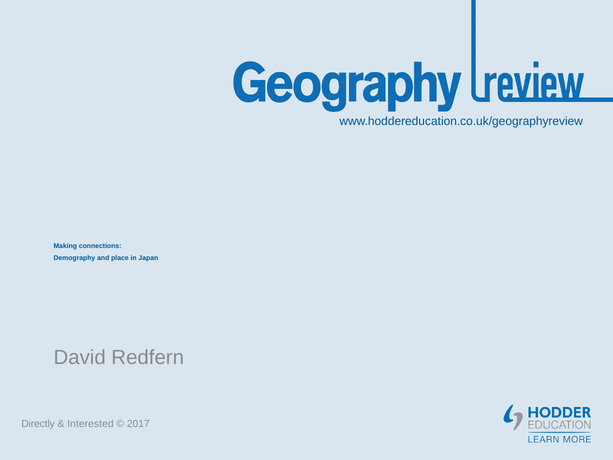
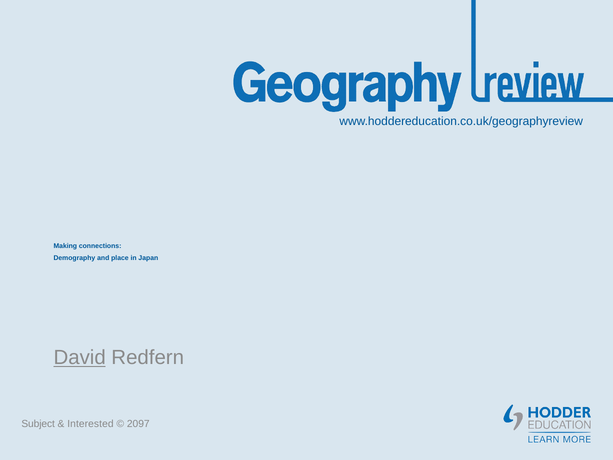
David underline: none -> present
Directly: Directly -> Subject
2017: 2017 -> 2097
